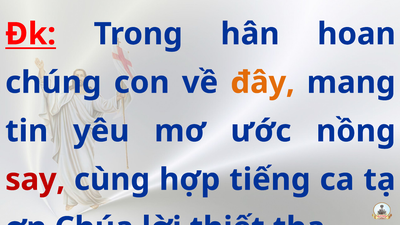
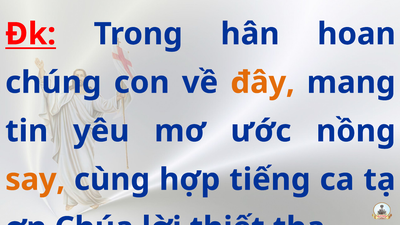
say colour: red -> orange
